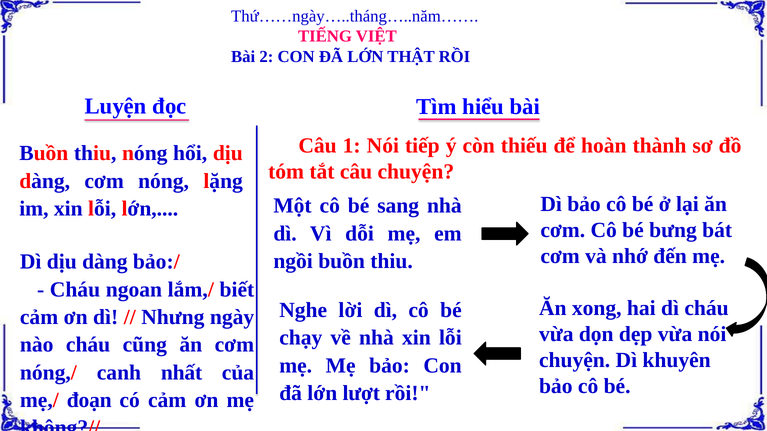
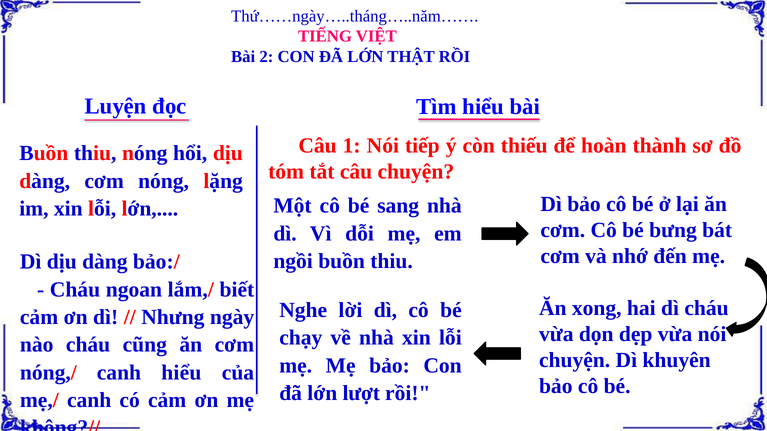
canh nhất: nhất -> hiểu
mẹ,/ đoạn: đoạn -> canh
